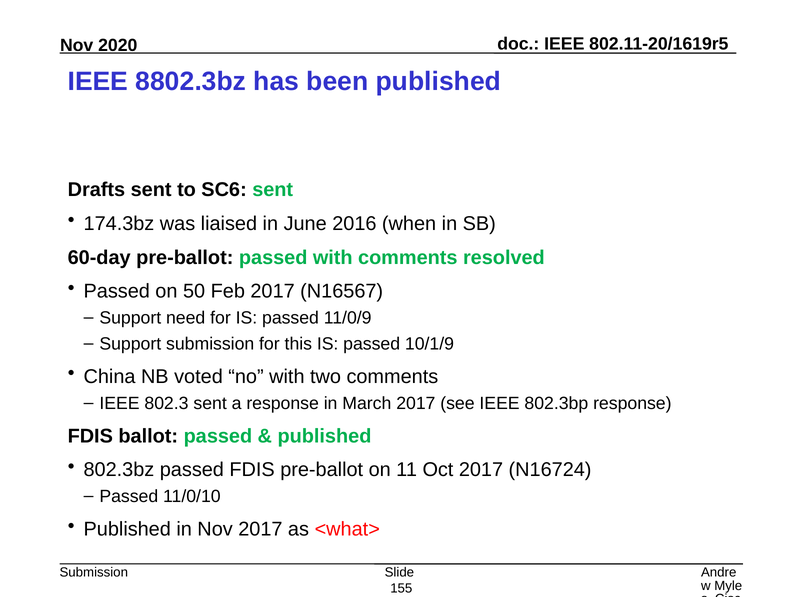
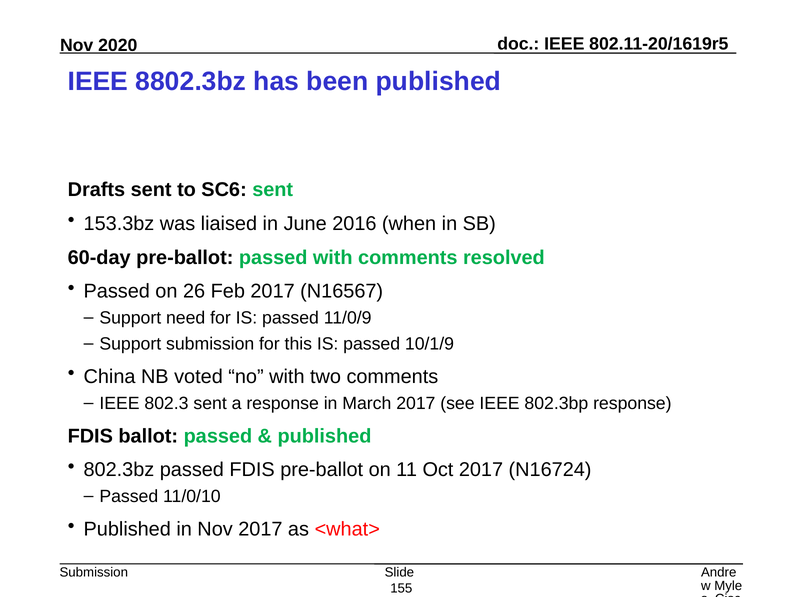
174.3bz: 174.3bz -> 153.3bz
50: 50 -> 26
